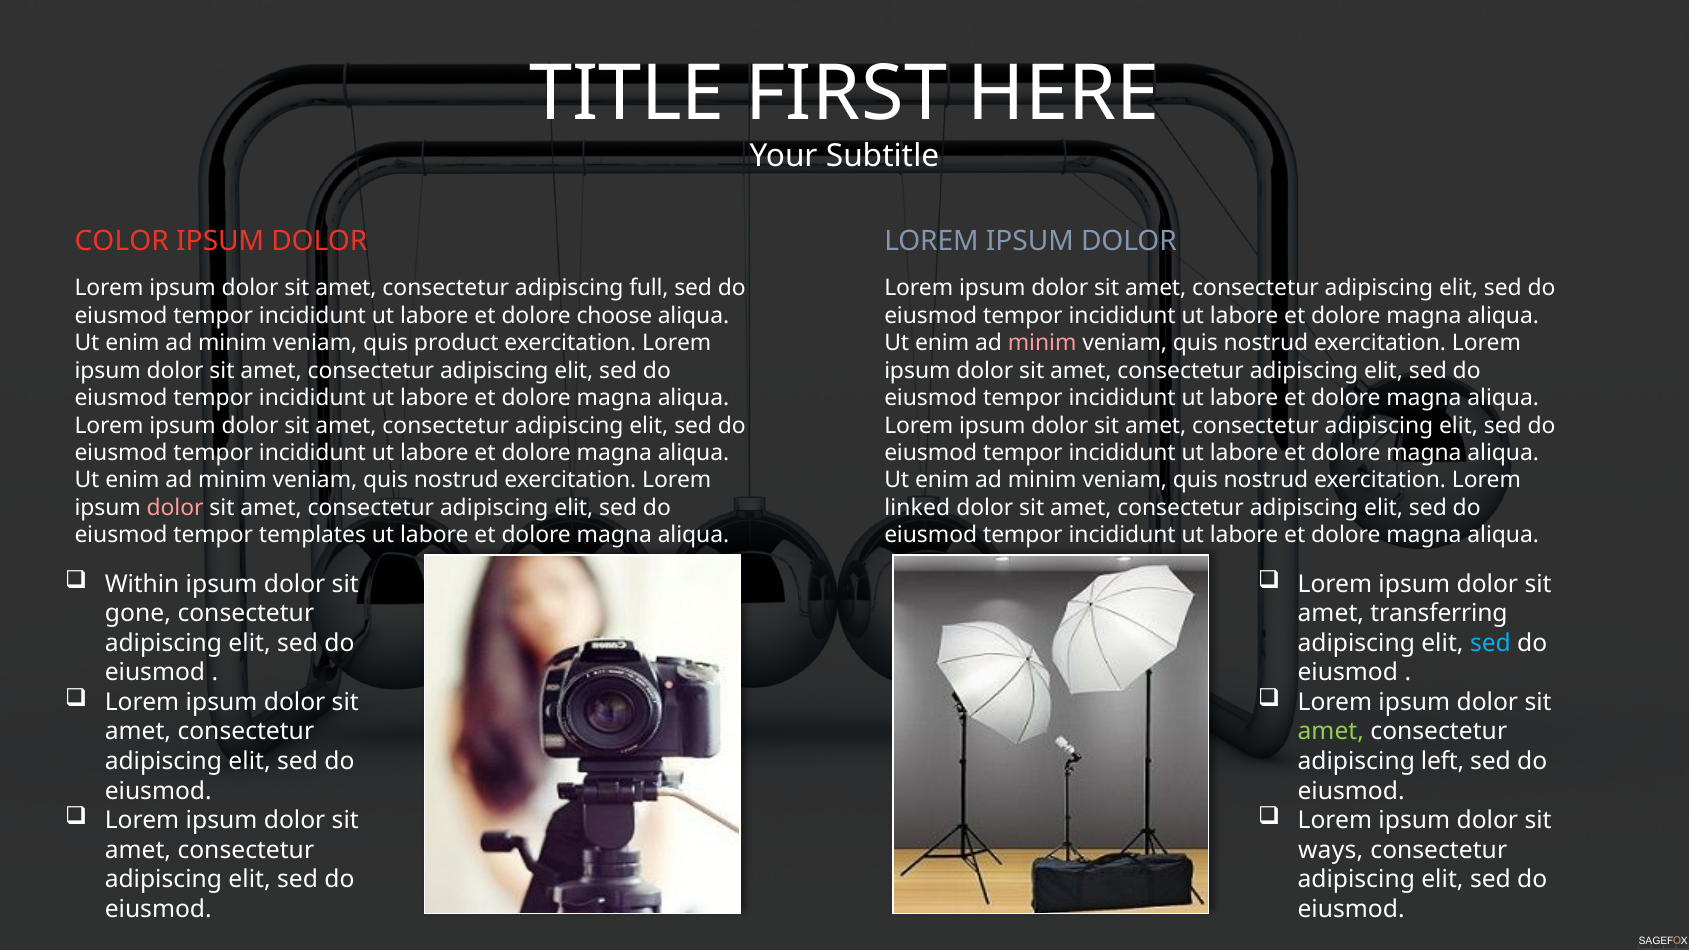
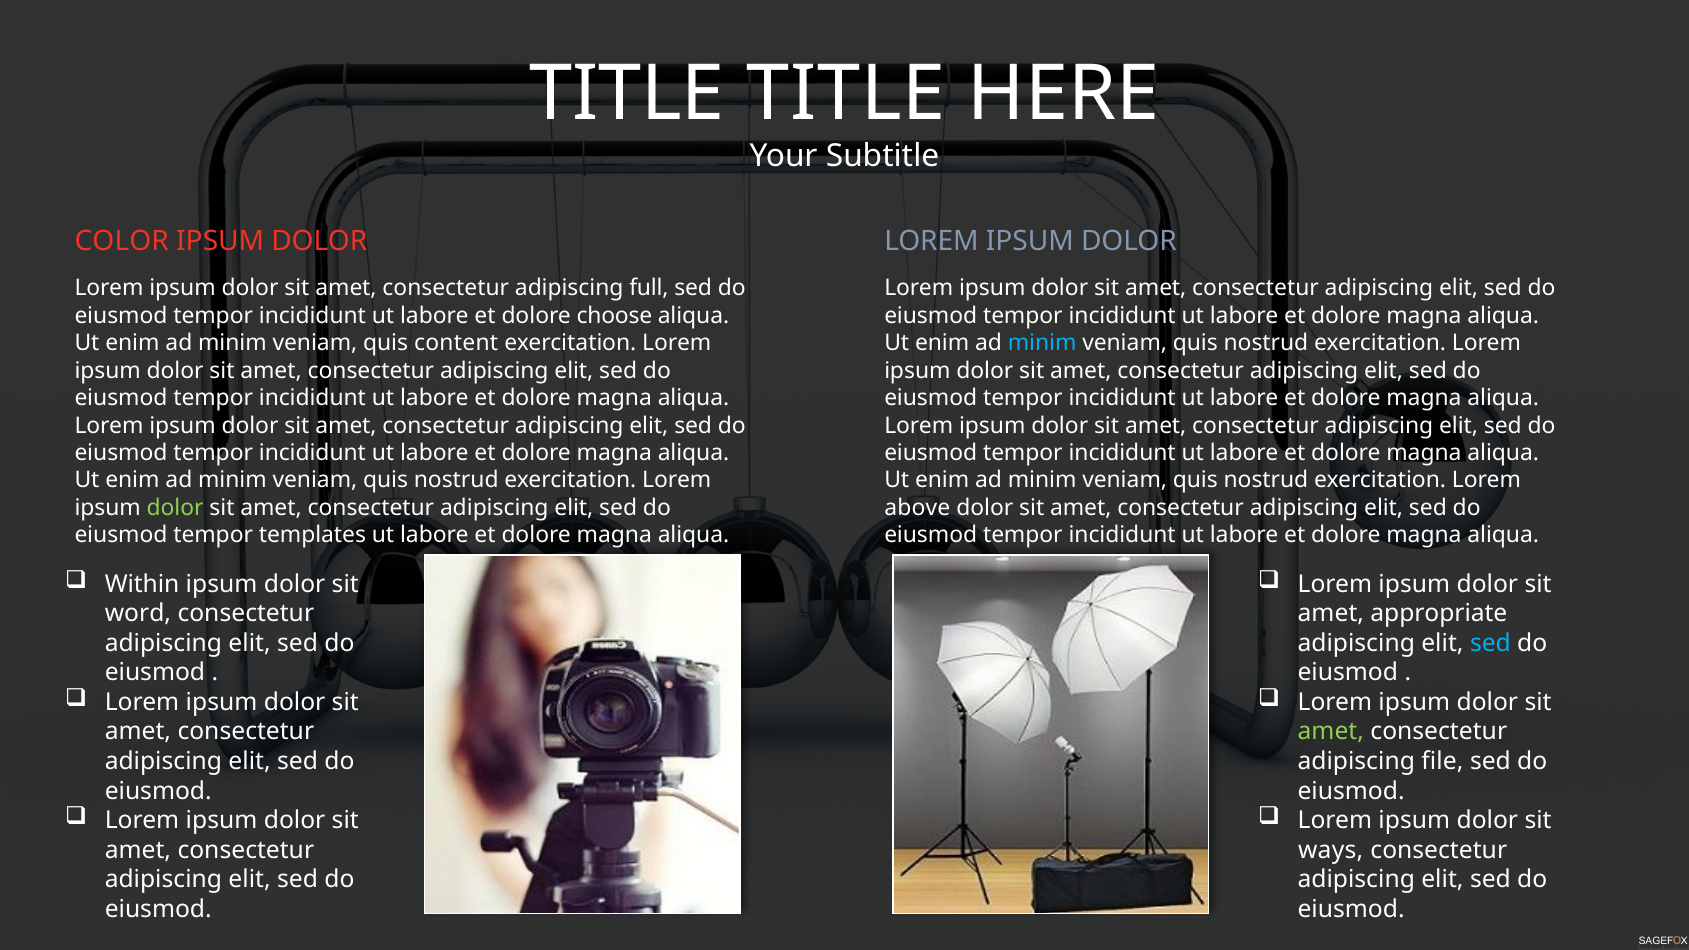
TITLE FIRST: FIRST -> TITLE
product: product -> content
minim at (1042, 343) colour: pink -> light blue
dolor at (175, 508) colour: pink -> light green
linked: linked -> above
gone: gone -> word
transferring: transferring -> appropriate
left: left -> file
